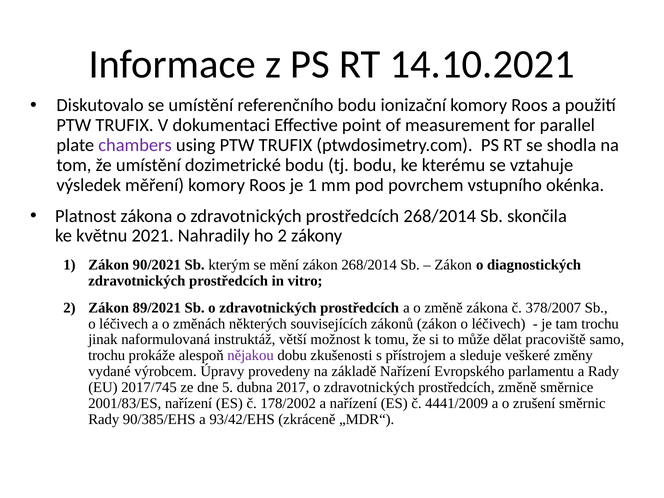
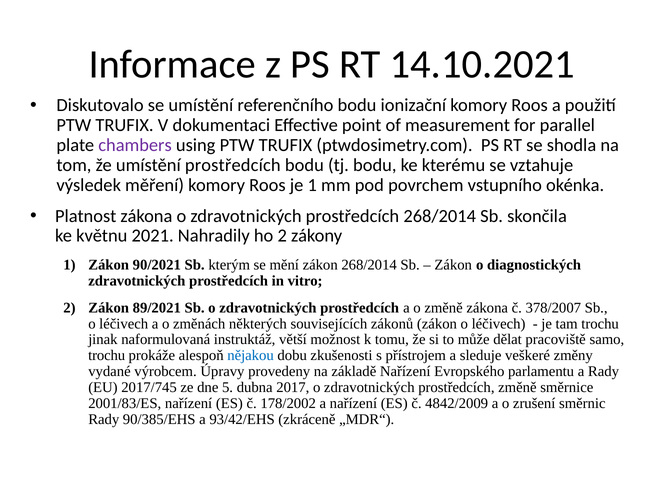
umístění dozimetrické: dozimetrické -> prostředcích
nějakou colour: purple -> blue
4441/2009: 4441/2009 -> 4842/2009
